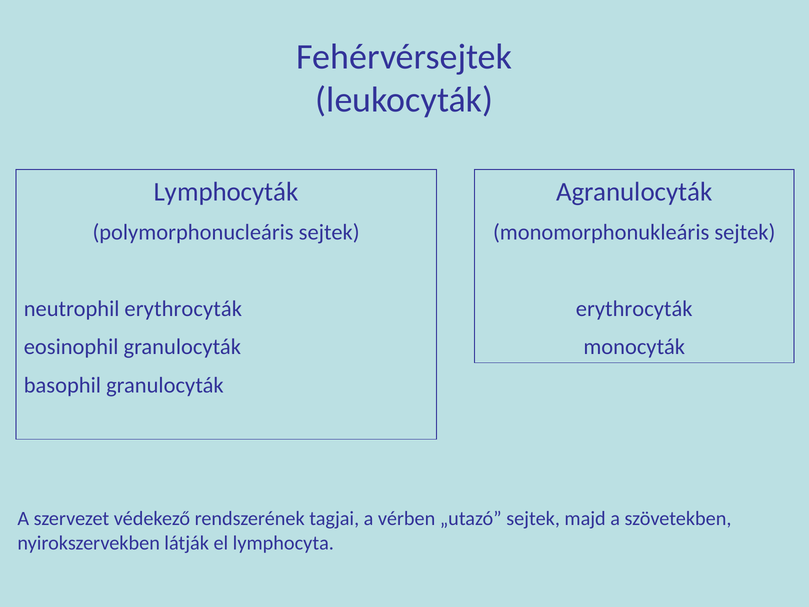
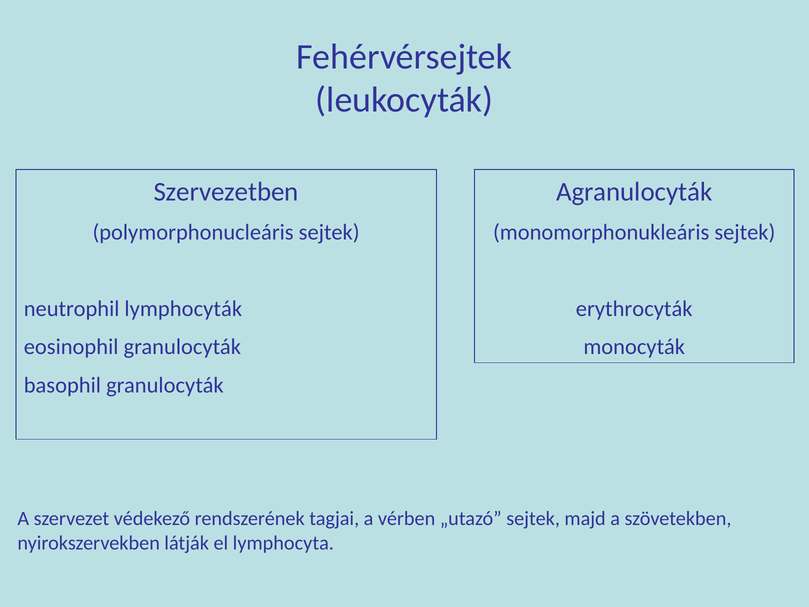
Lymphocyták: Lymphocyták -> Szervezetben
neutrophil erythrocyták: erythrocyták -> lymphocyták
